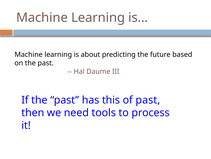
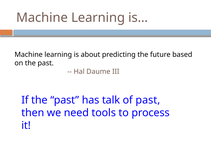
this: this -> talk
